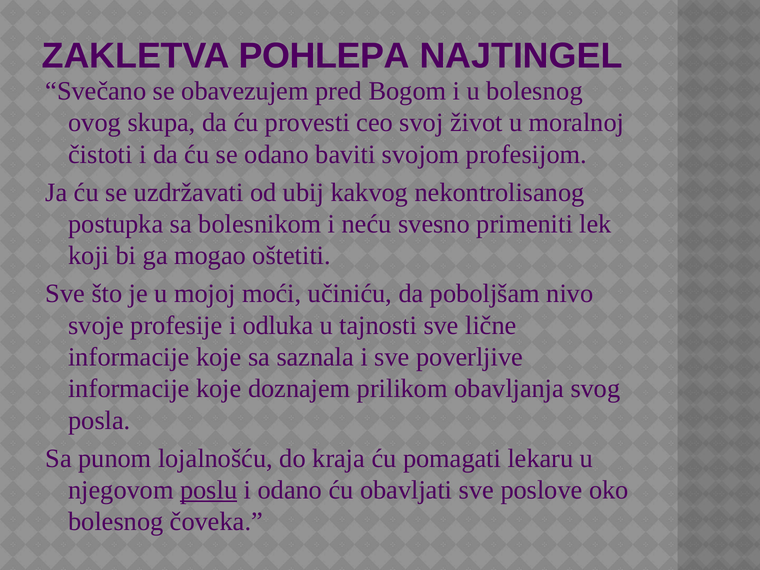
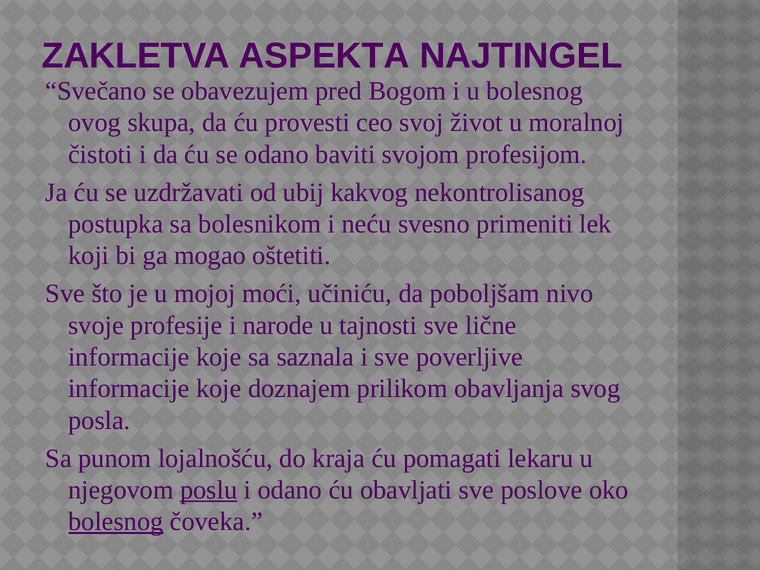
POHLEPA: POHLEPA -> ASPEKTA
odluka: odluka -> narode
bolesnog at (116, 522) underline: none -> present
